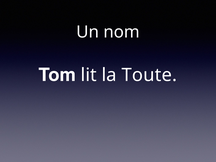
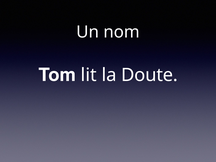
Toute: Toute -> Doute
